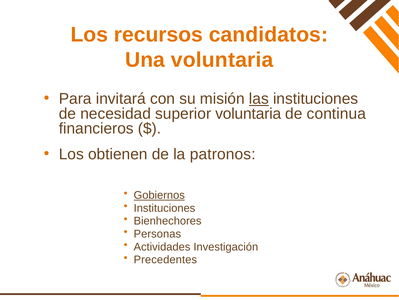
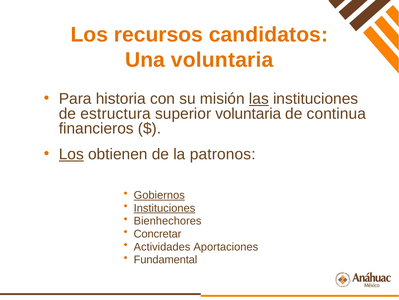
invitará: invitará -> historia
necesidad: necesidad -> estructura
Los at (71, 154) underline: none -> present
Instituciones at (164, 208) underline: none -> present
Personas: Personas -> Concretar
Investigación: Investigación -> Aportaciones
Precedentes: Precedentes -> Fundamental
